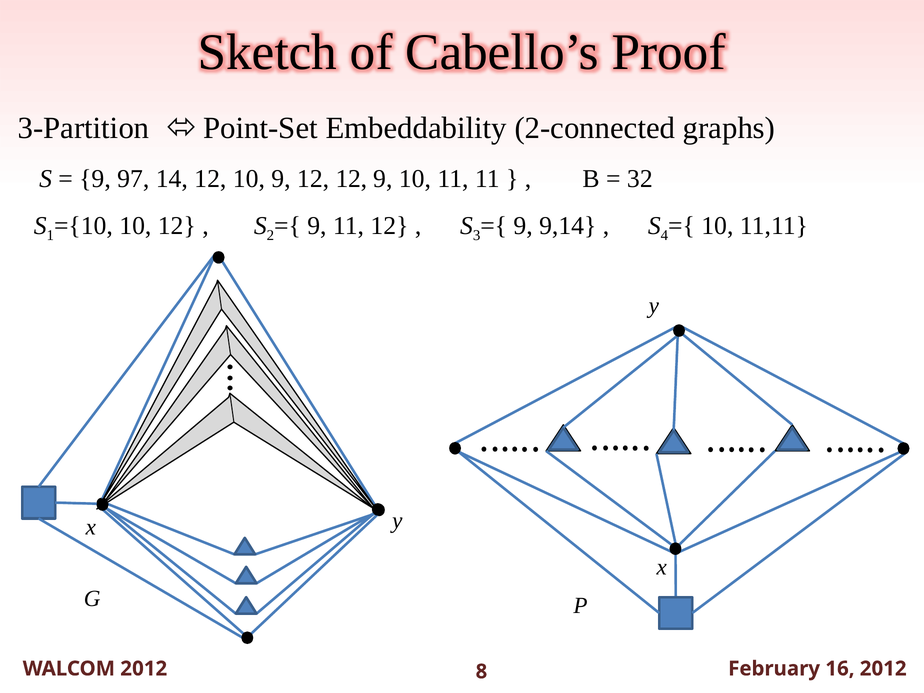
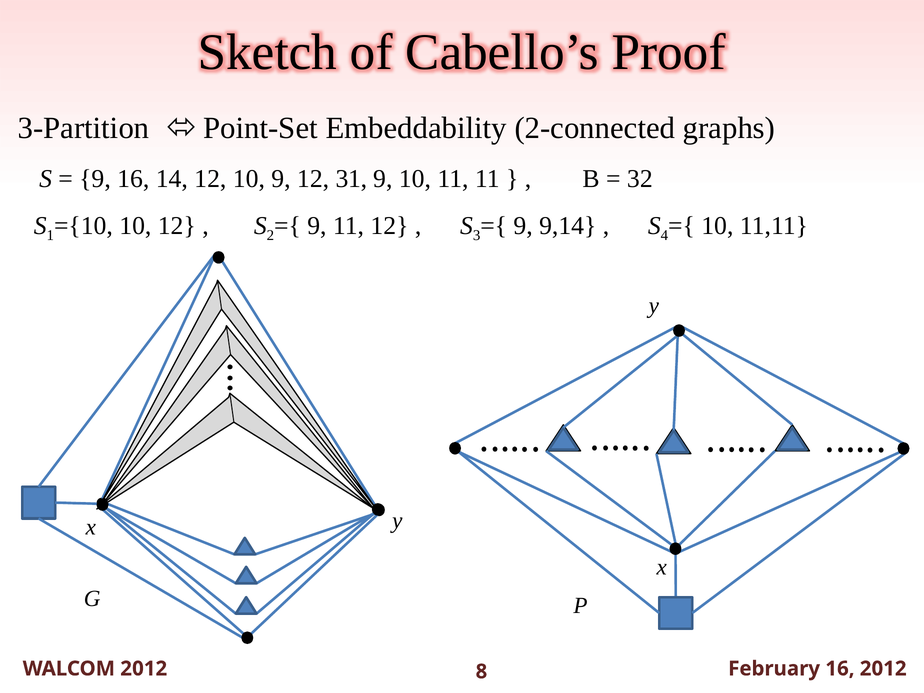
9 97: 97 -> 16
12 12: 12 -> 31
